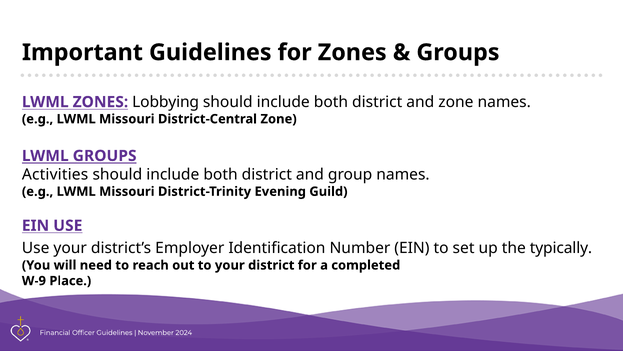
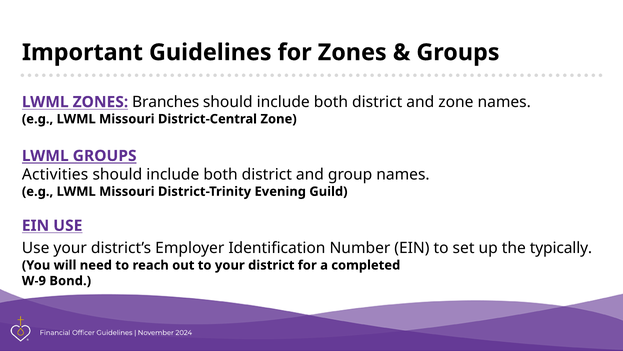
Lobbying: Lobbying -> Branches
Place: Place -> Bond
